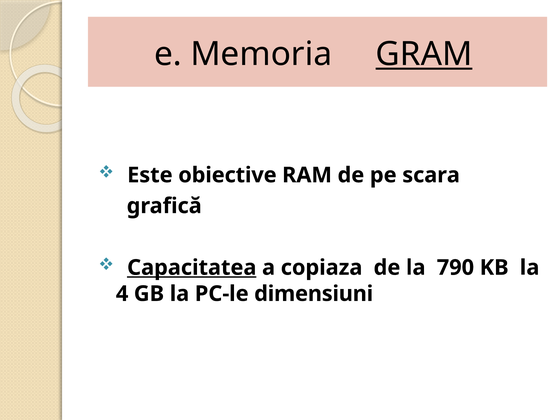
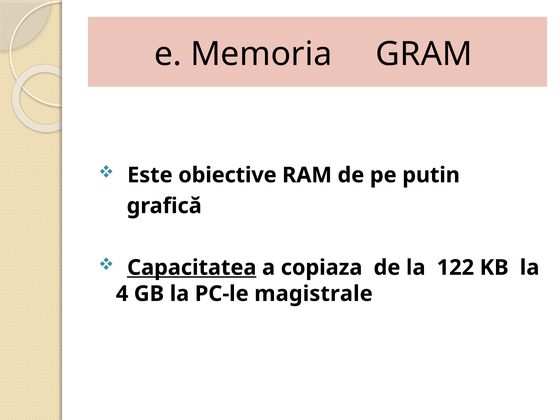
GRAM underline: present -> none
scara: scara -> putin
790: 790 -> 122
dimensiuni: dimensiuni -> magistrale
